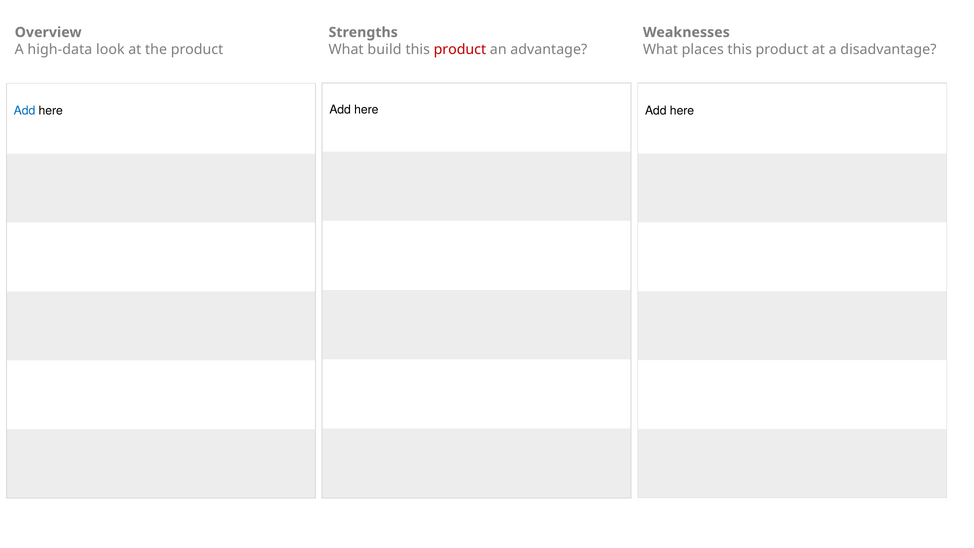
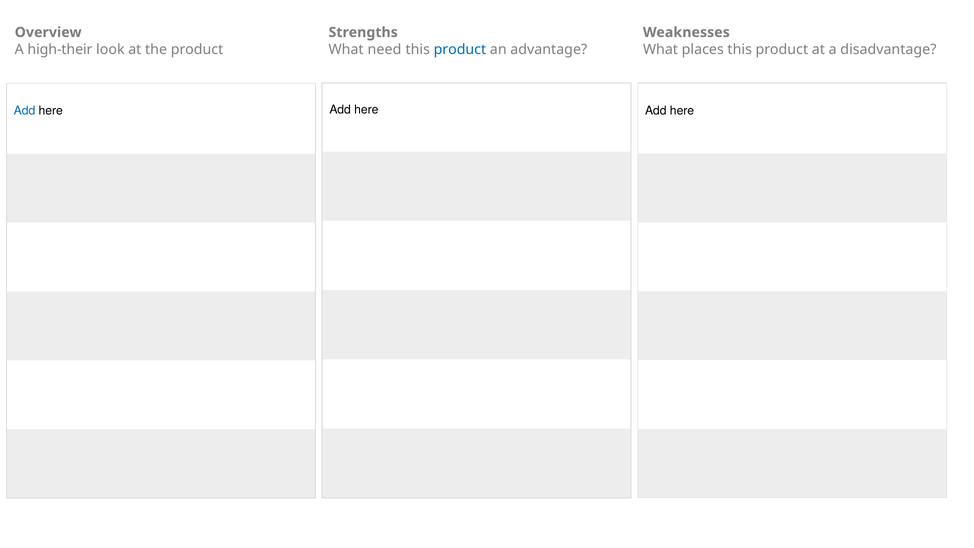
high-data: high-data -> high-their
build: build -> need
product at (460, 49) colour: red -> blue
